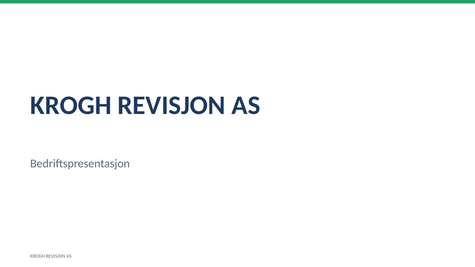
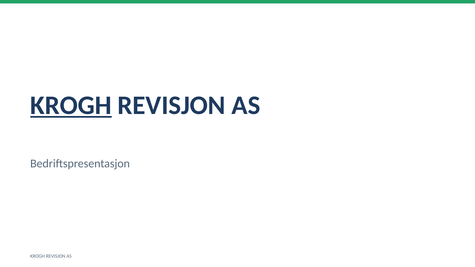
KROGH at (71, 105) underline: none -> present
